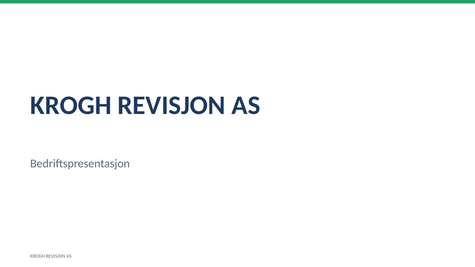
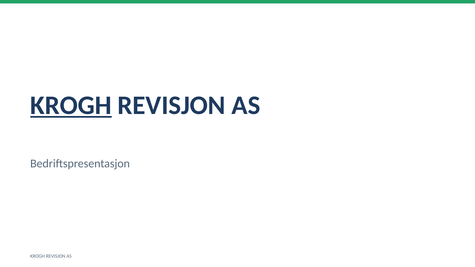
KROGH at (71, 105) underline: none -> present
